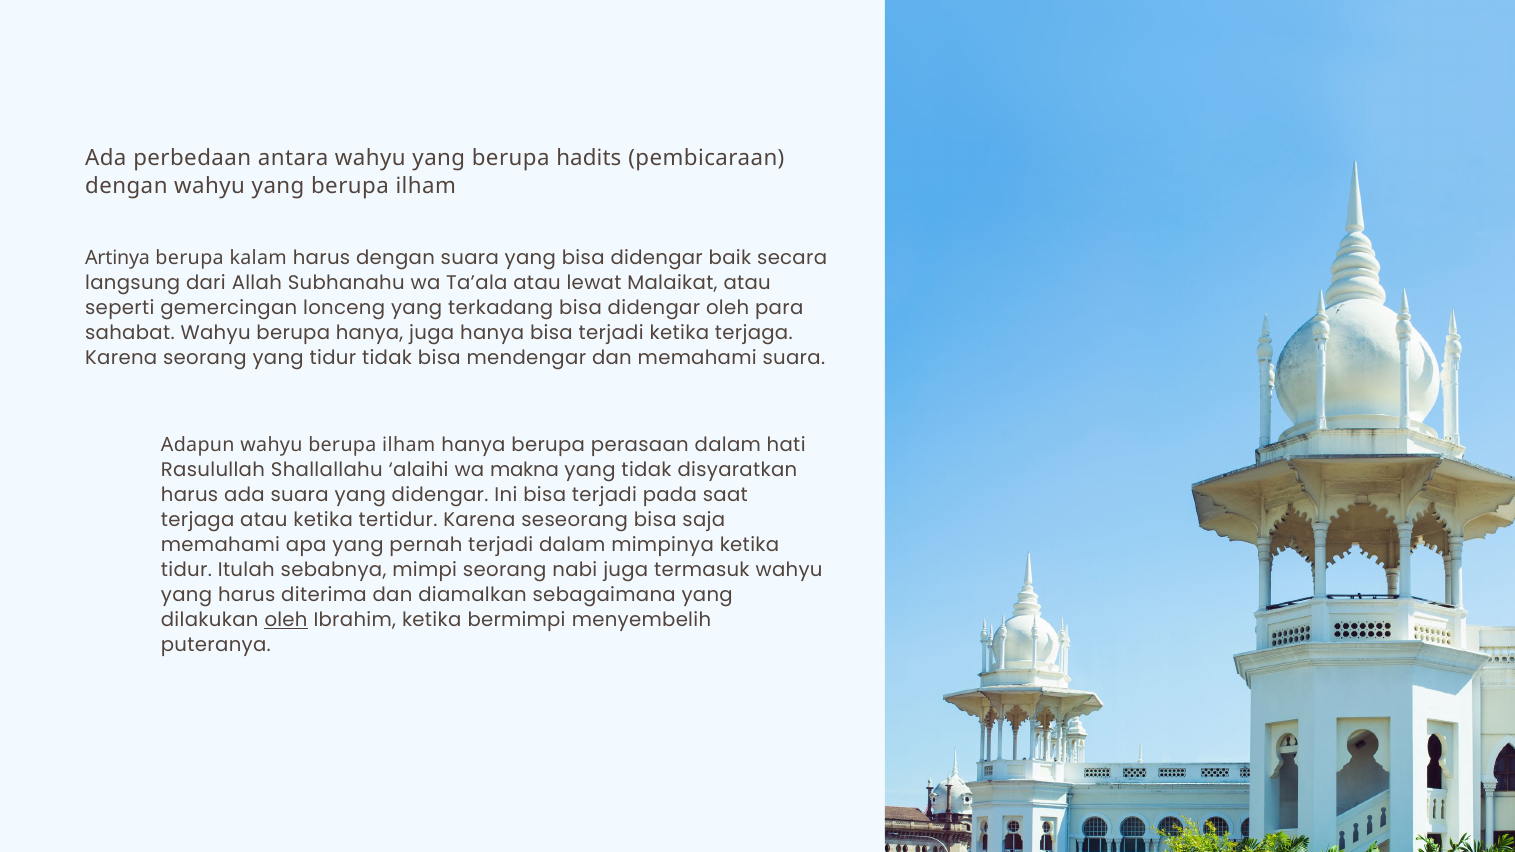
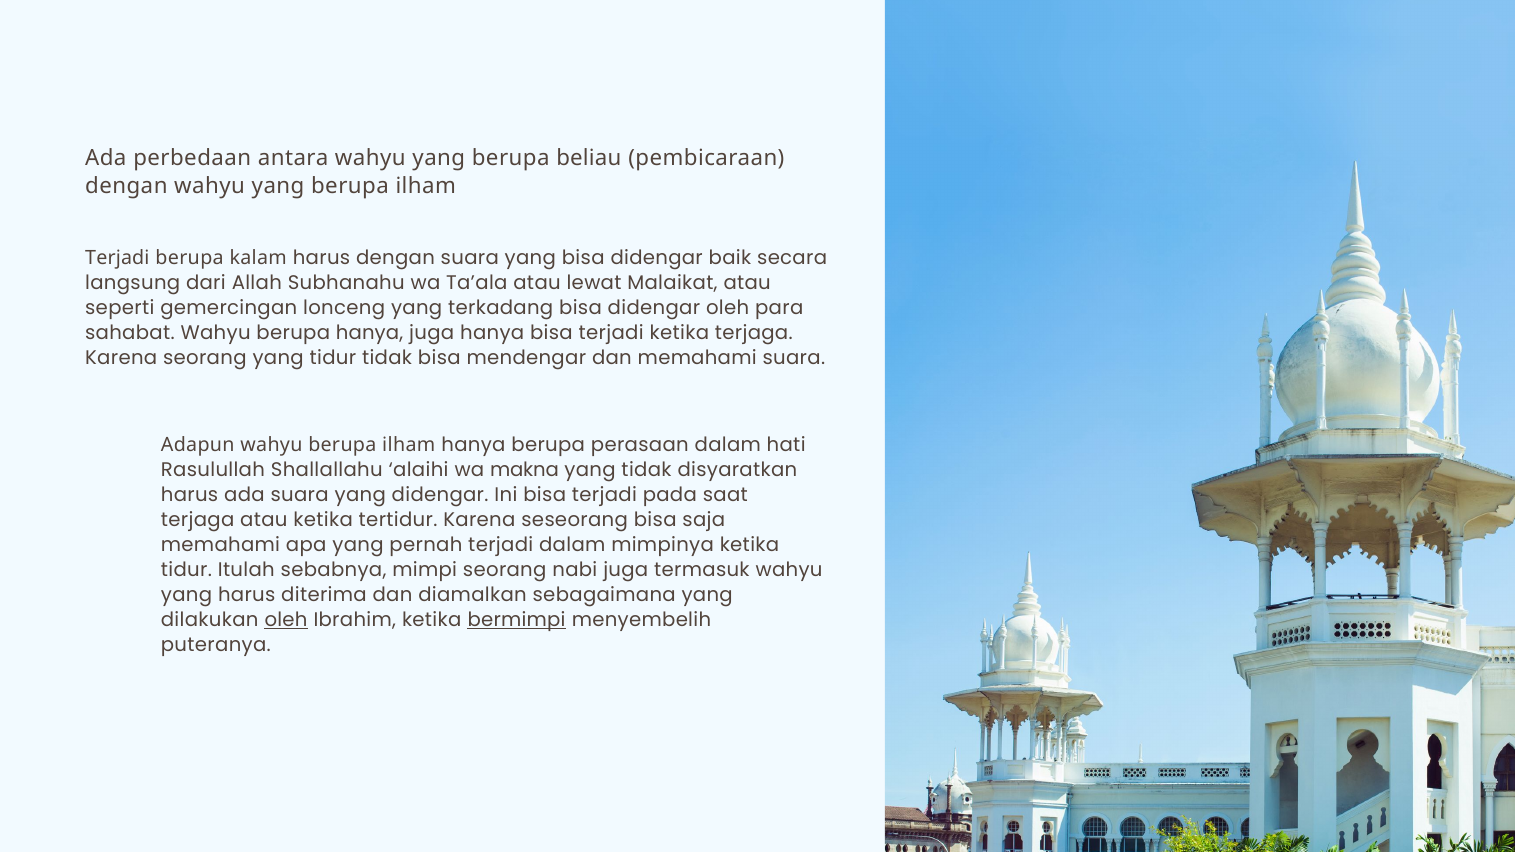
hadits: hadits -> beliau
Artinya at (118, 258): Artinya -> Terjadi
bermimpi underline: none -> present
